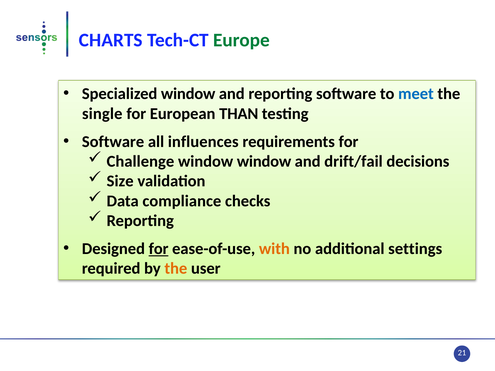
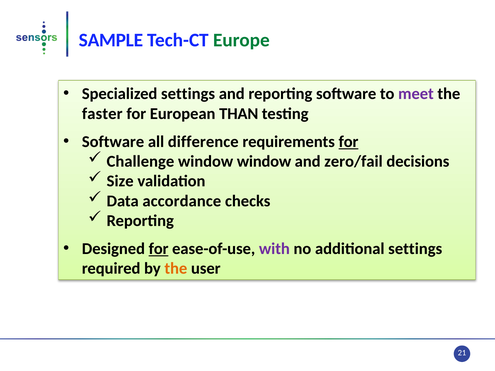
CHARTS: CHARTS -> SAMPLE
Specialized window: window -> settings
meet colour: blue -> purple
single: single -> faster
influences: influences -> difference
for at (349, 142) underline: none -> present
drift/fail: drift/fail -> zero/fail
compliance: compliance -> accordance
with colour: orange -> purple
